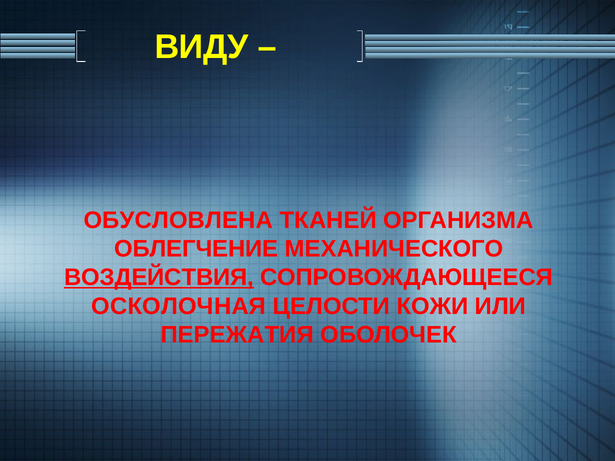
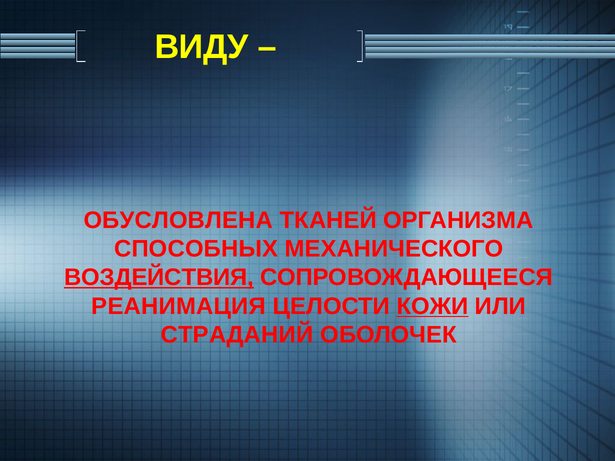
ОБЛЕГЧЕНИЕ: ОБЛЕГЧЕНИЕ -> СПОСОБНЫХ
ОСКОЛОЧНАЯ: ОСКОЛОЧНАЯ -> РЕАНИМАЦИЯ
КОЖИ underline: none -> present
ПЕРЕЖАТИЯ: ПЕРЕЖАТИЯ -> СТРАДАНИЙ
